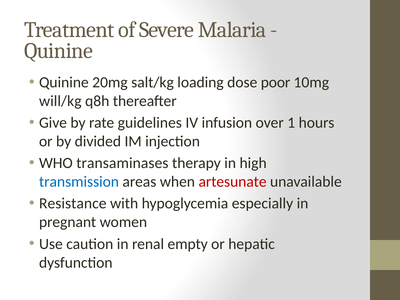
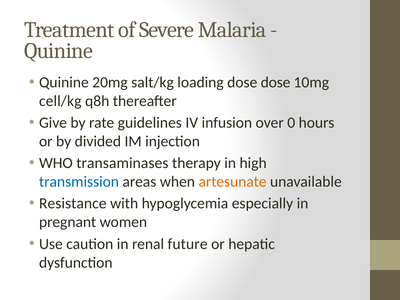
dose poor: poor -> dose
will/kg: will/kg -> cell/kg
1: 1 -> 0
artesunate colour: red -> orange
empty: empty -> future
